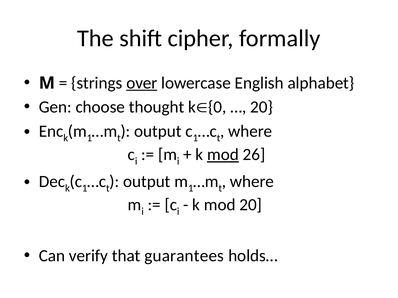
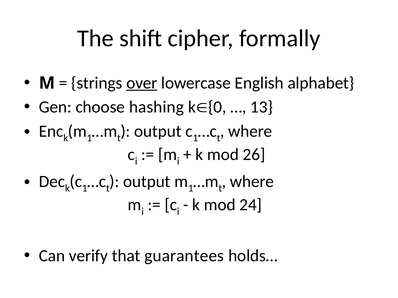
thought: thought -> hashing
20 at (262, 107): 20 -> 13
mod at (223, 155) underline: present -> none
mod 20: 20 -> 24
